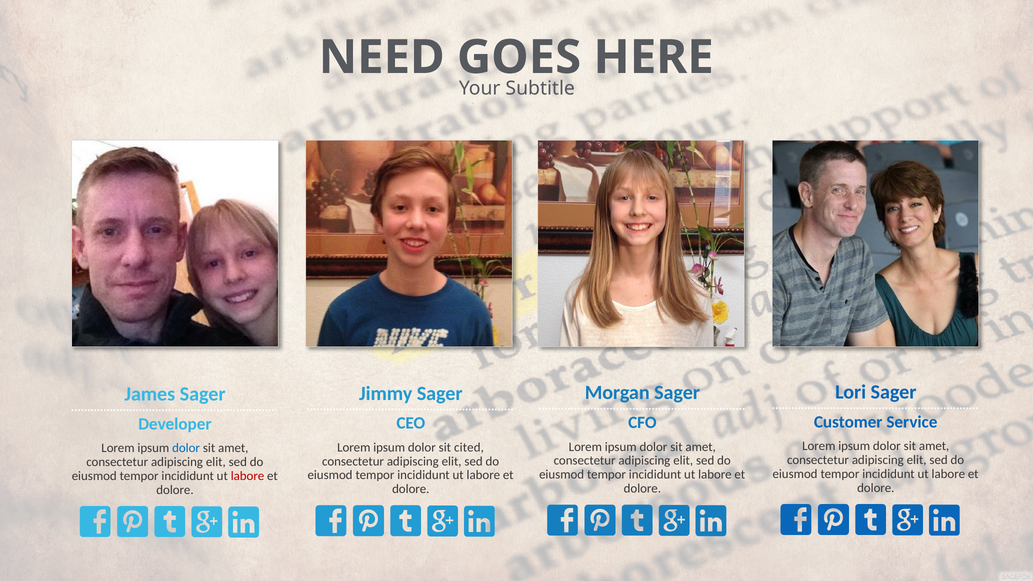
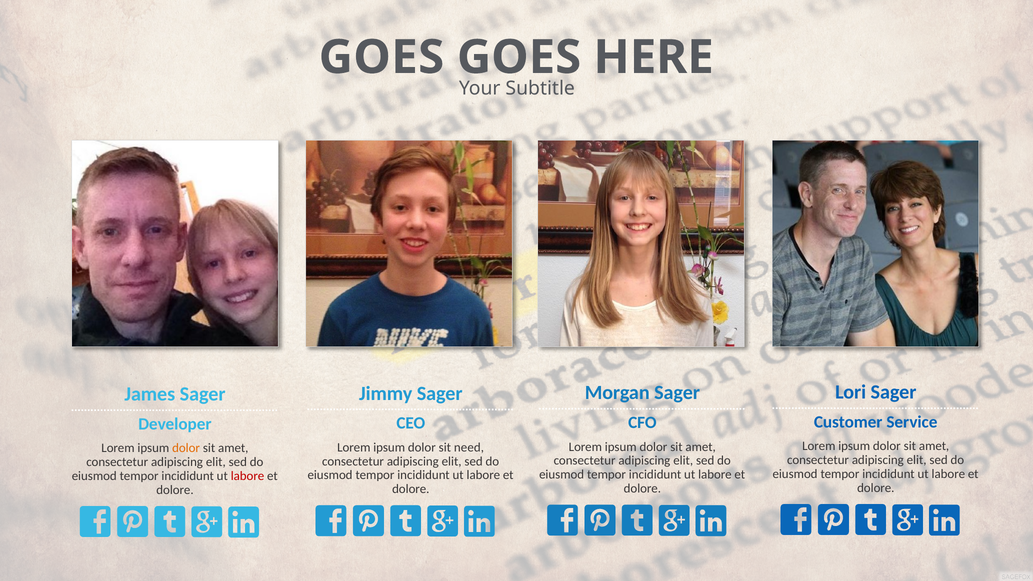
NEED at (382, 57): NEED -> GOES
cited: cited -> need
dolor at (186, 448) colour: blue -> orange
